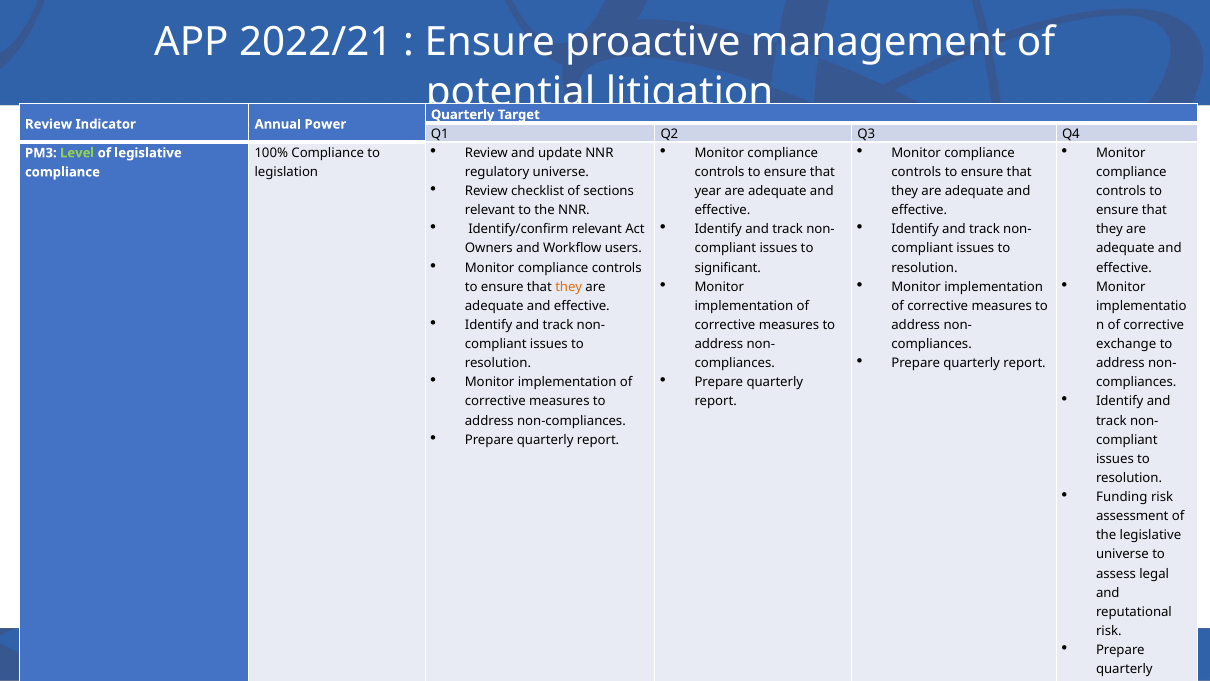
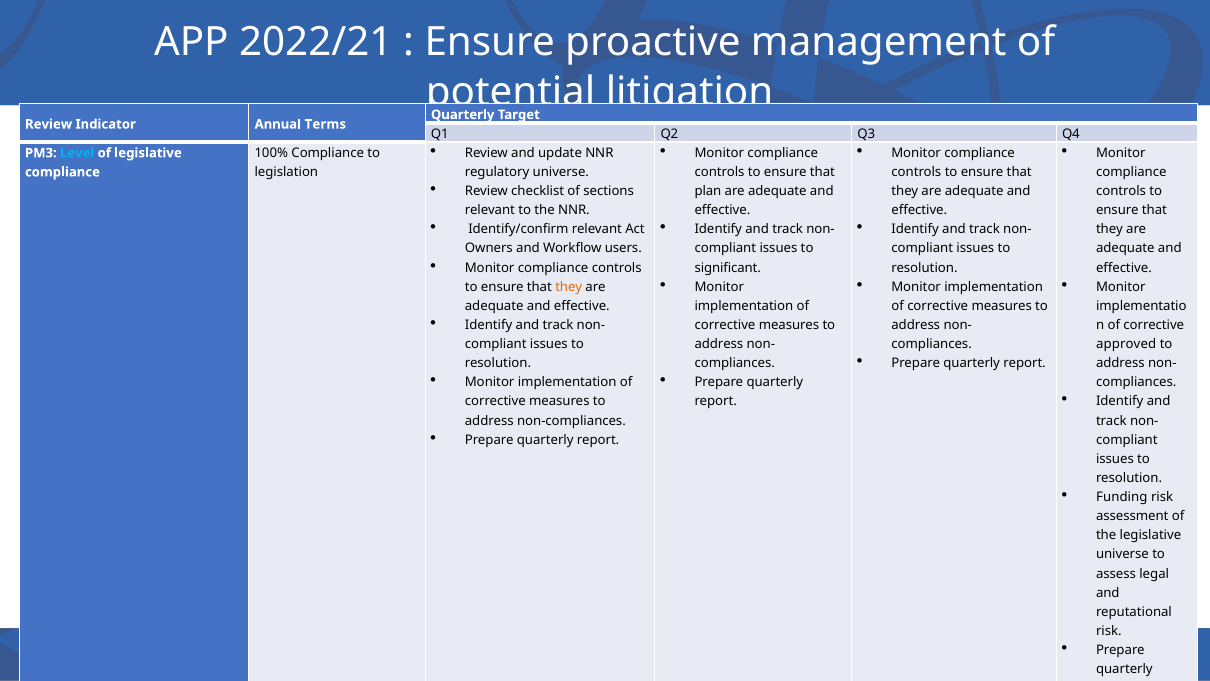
Power: Power -> Terms
Level colour: light green -> light blue
year: year -> plan
exchange: exchange -> approved
